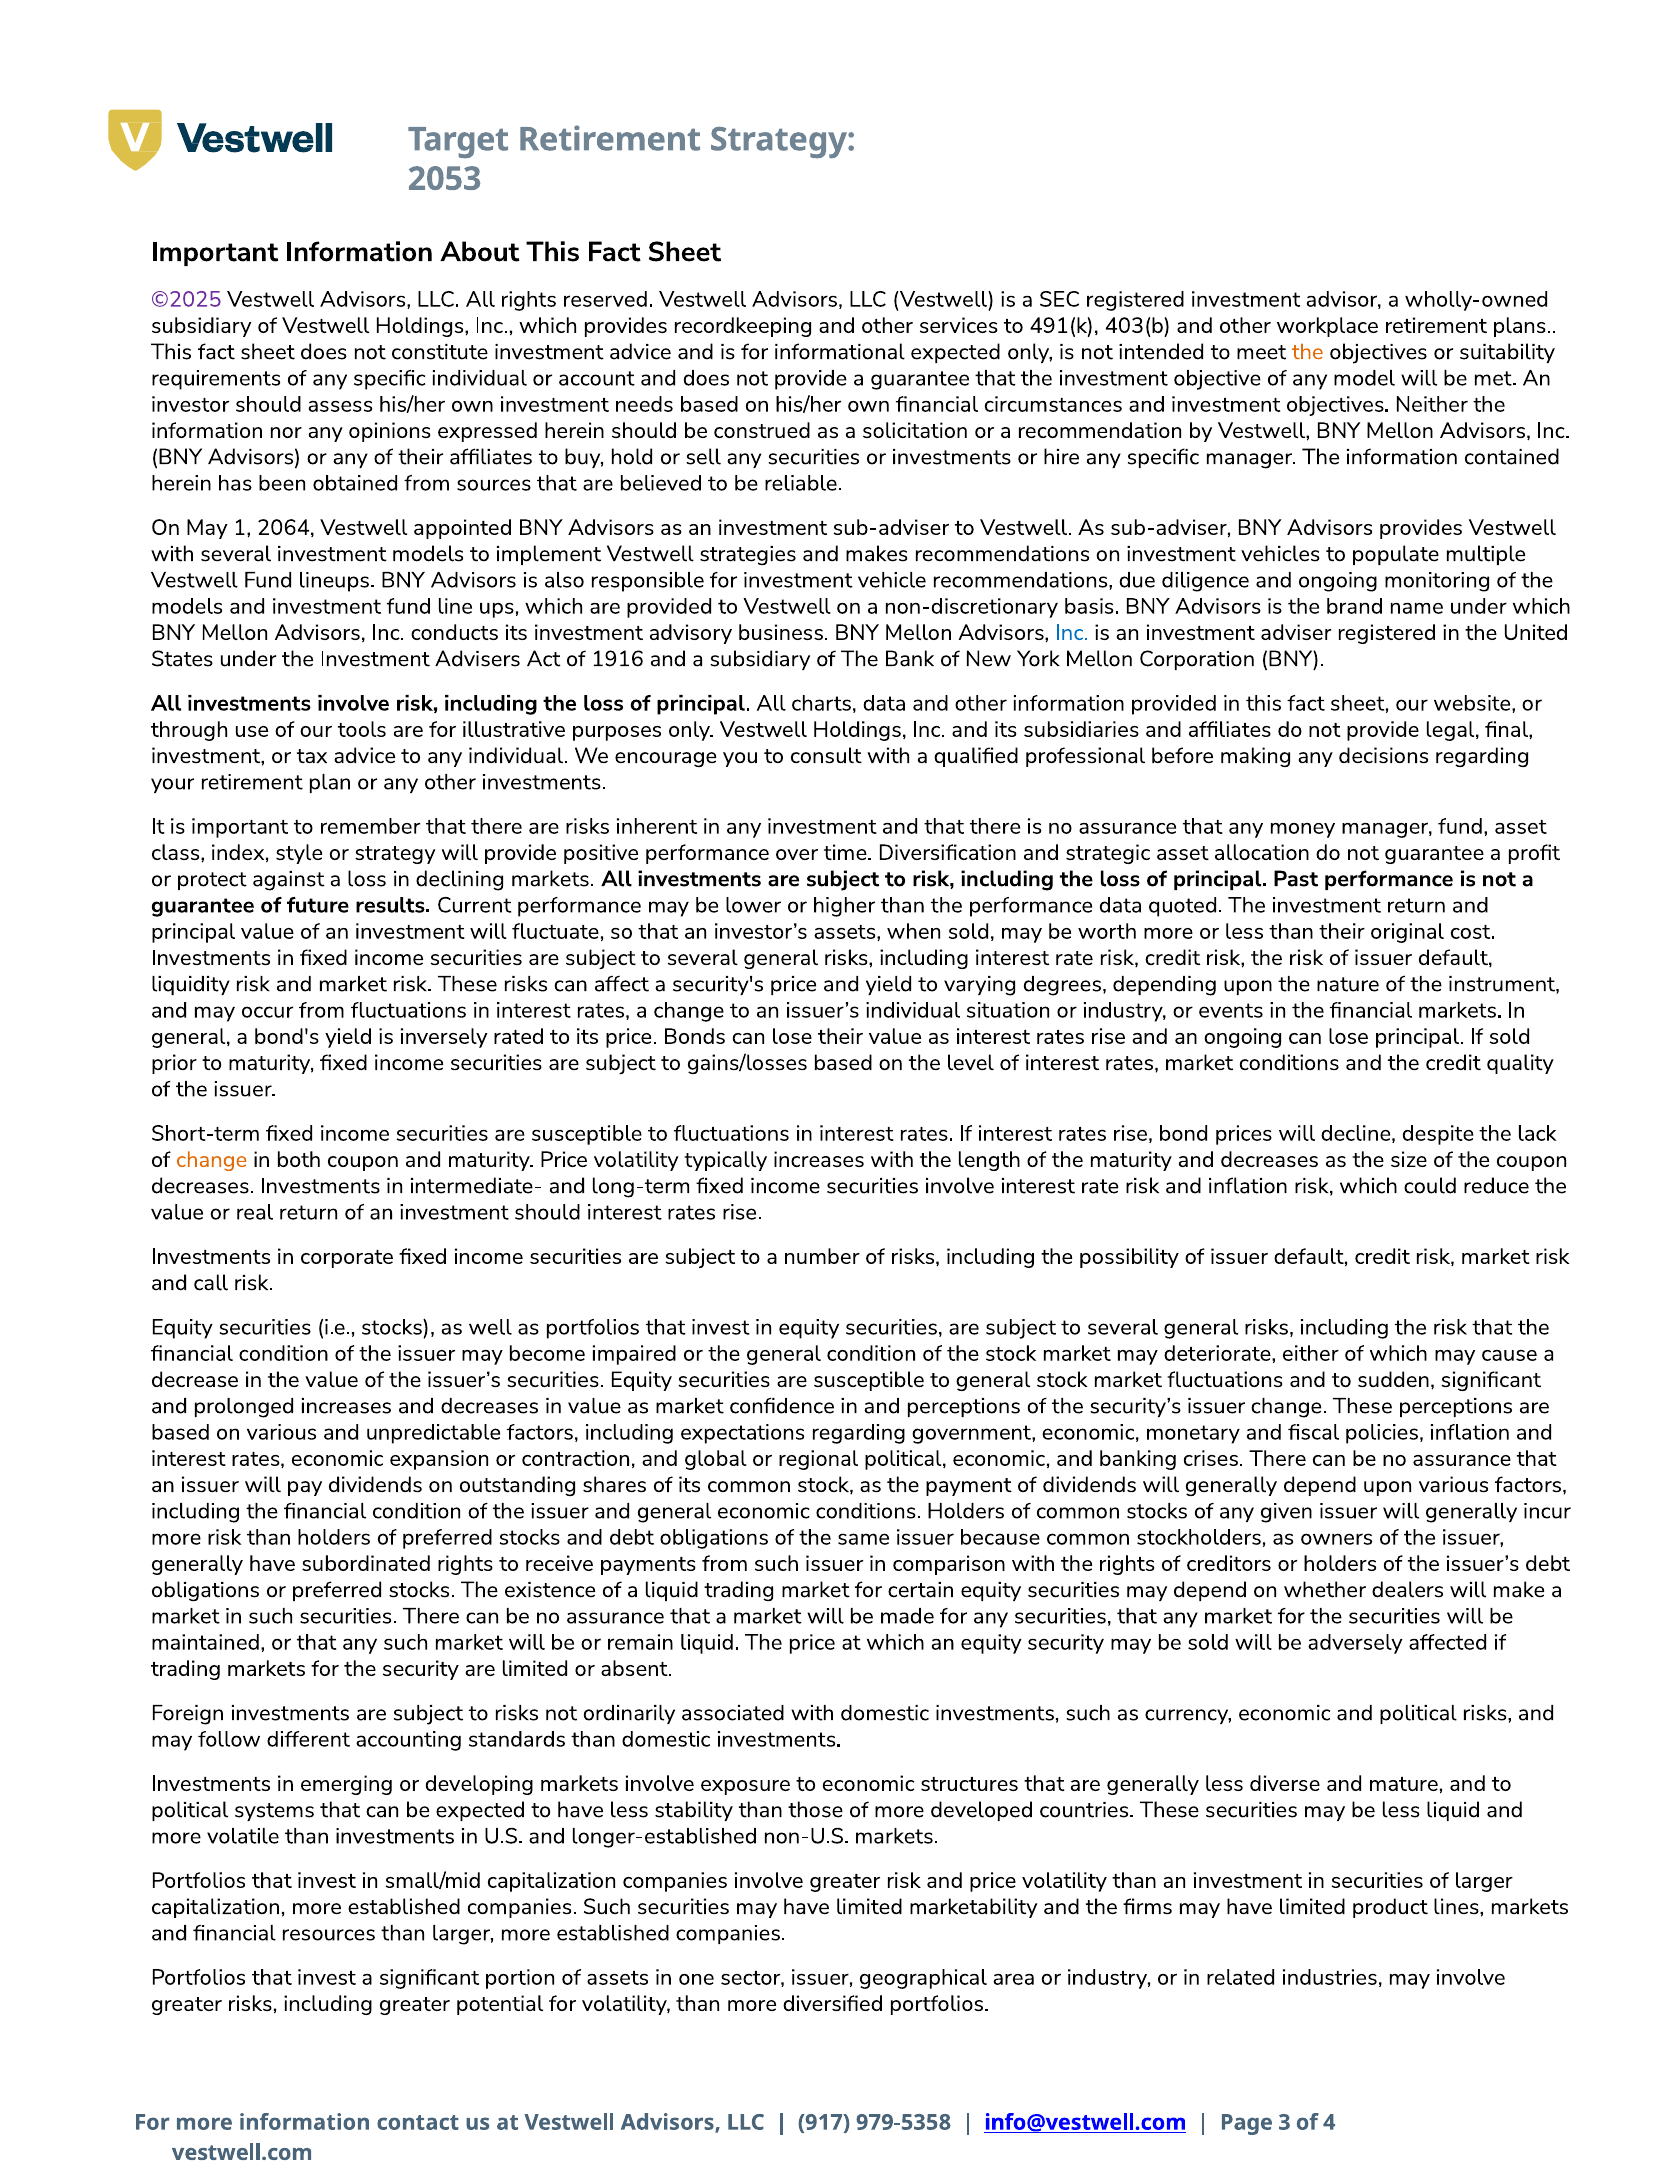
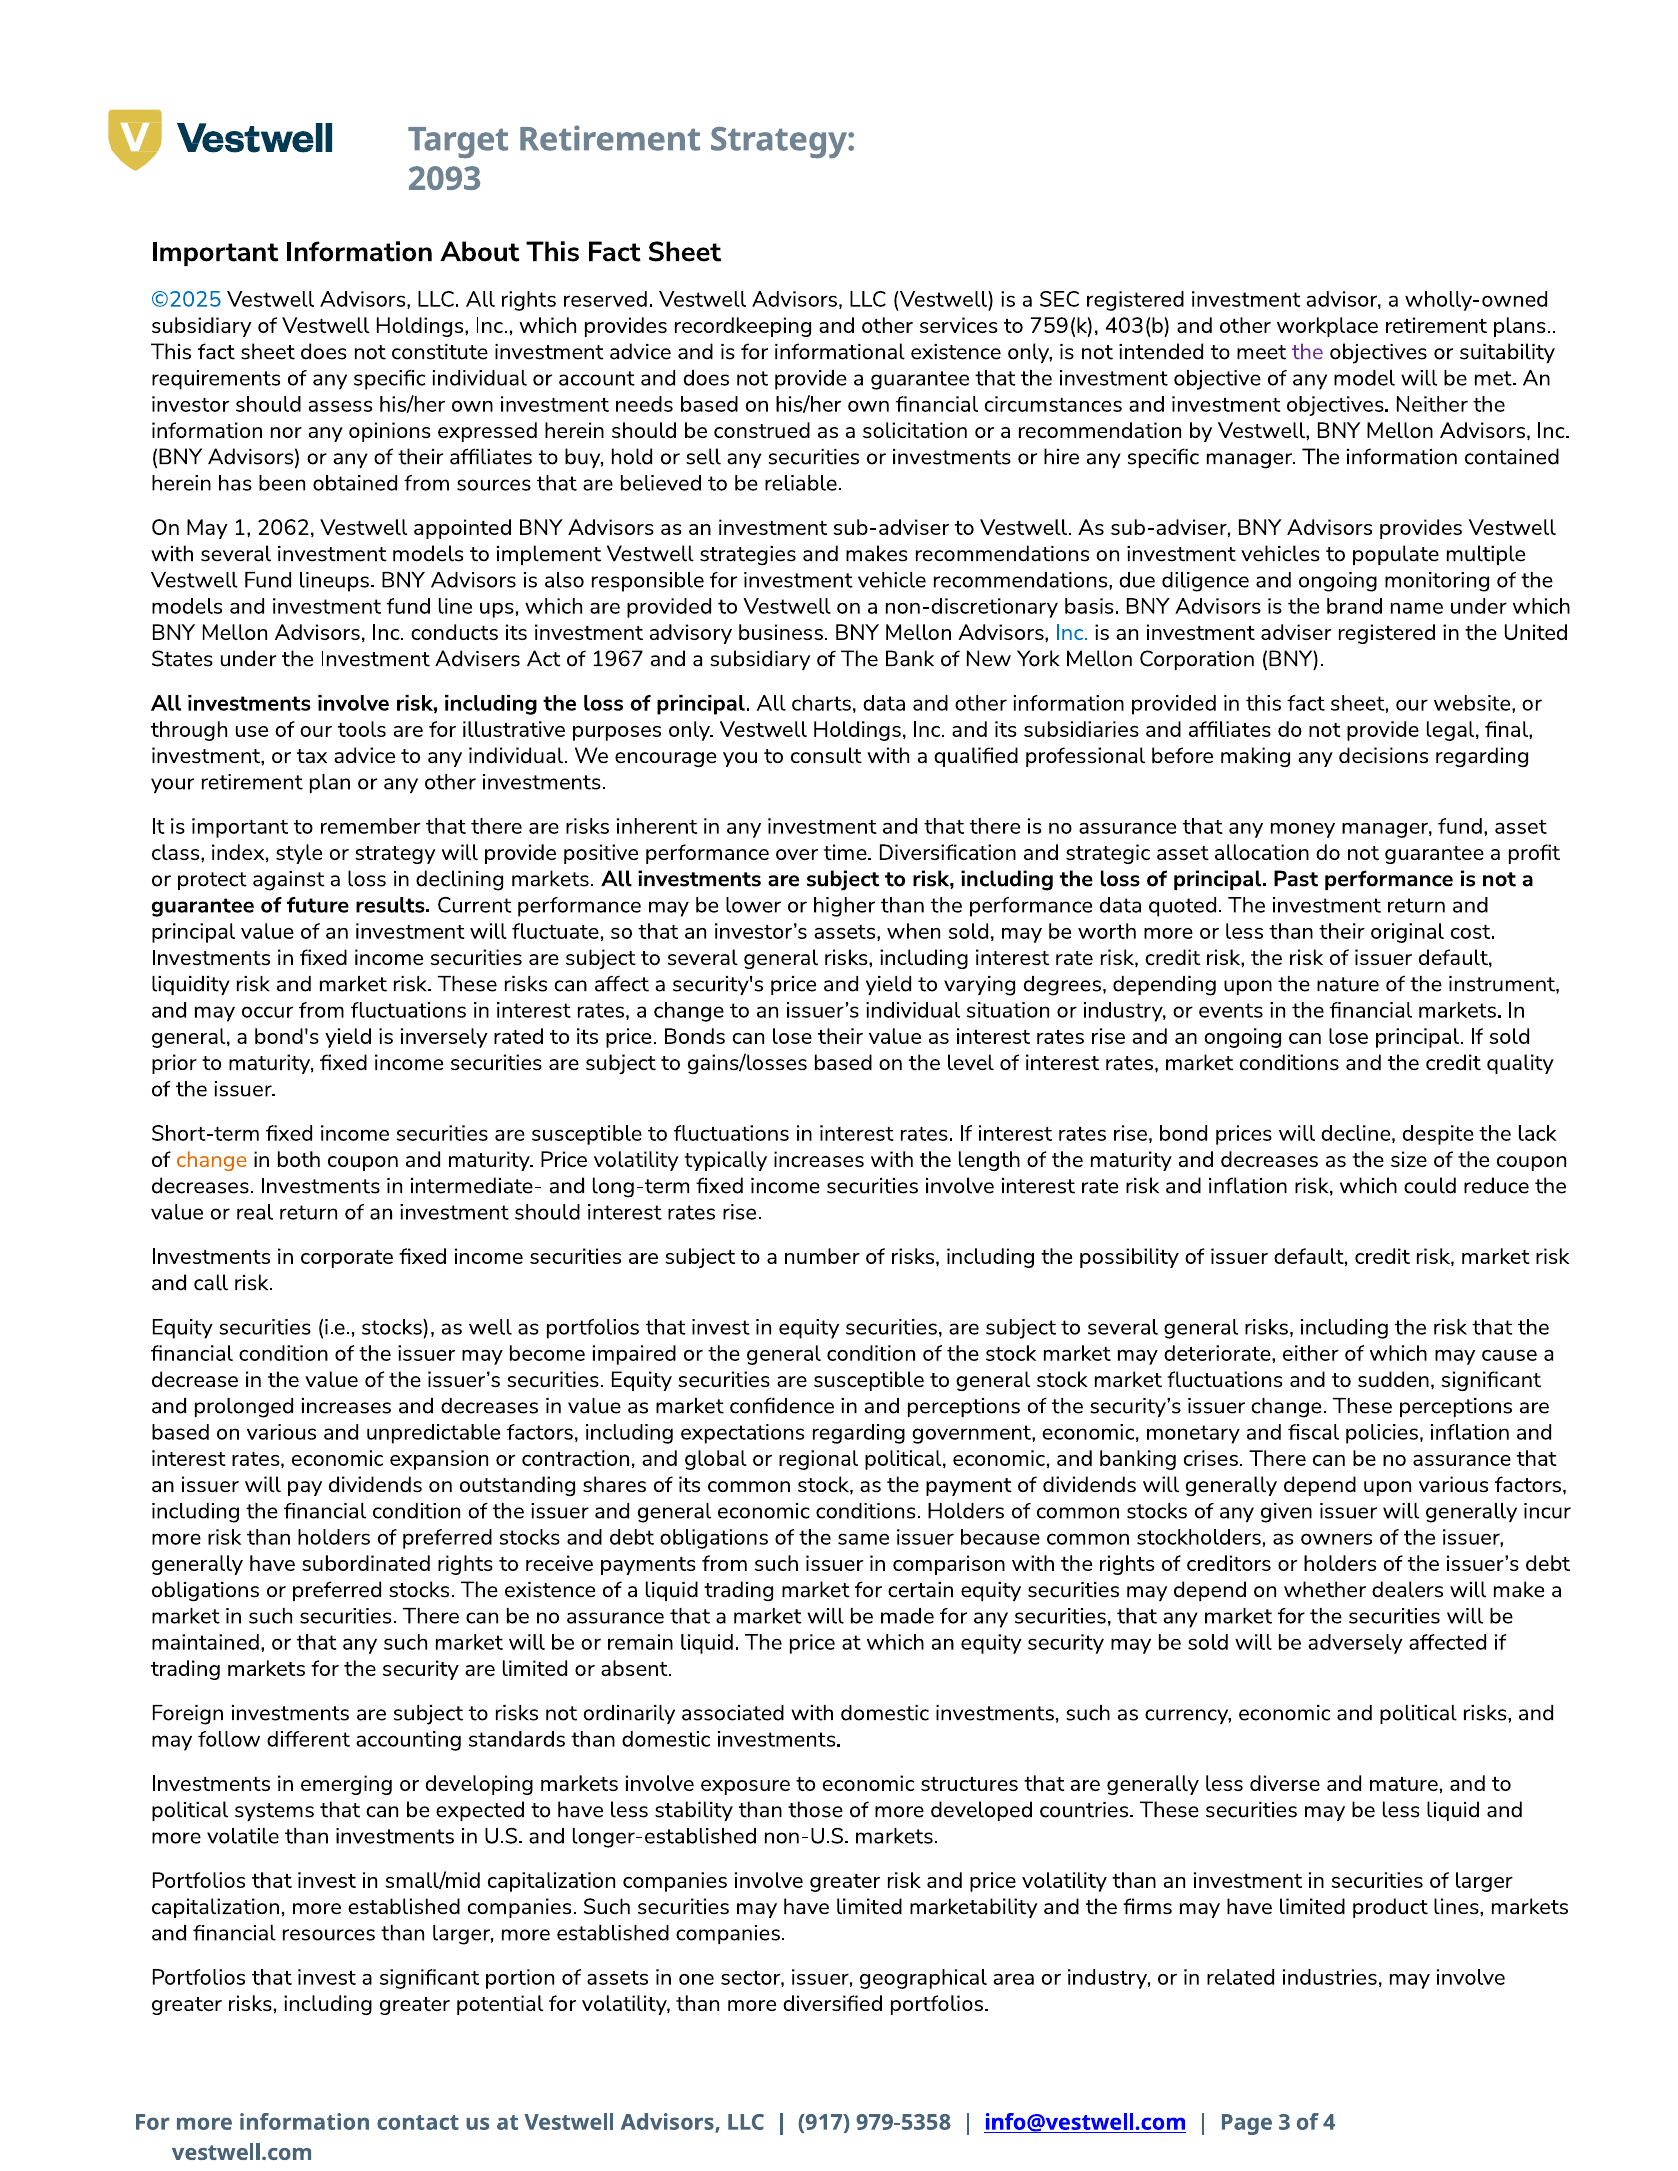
2053: 2053 -> 2093
©2025 colour: purple -> blue
491(k: 491(k -> 759(k
informational expected: expected -> existence
the at (1308, 352) colour: orange -> purple
2064: 2064 -> 2062
1916: 1916 -> 1967
